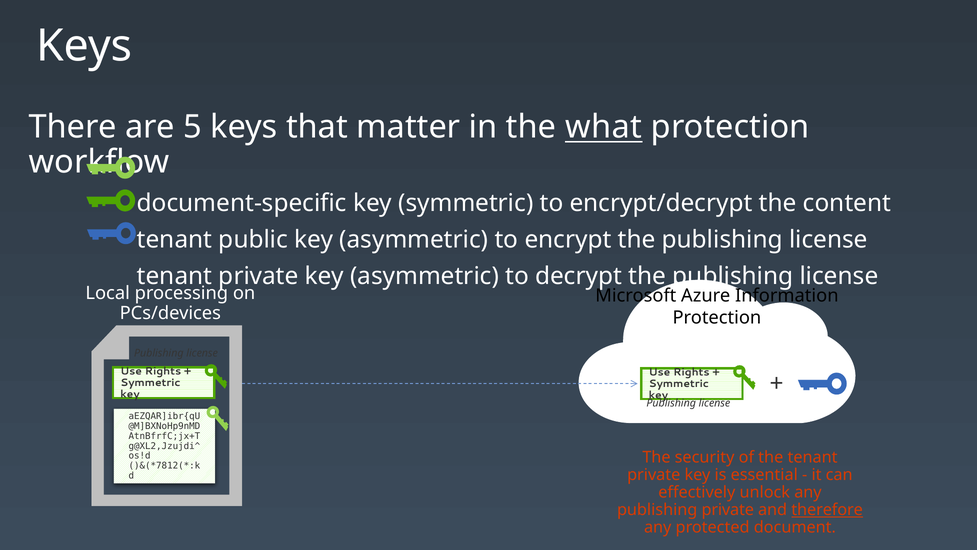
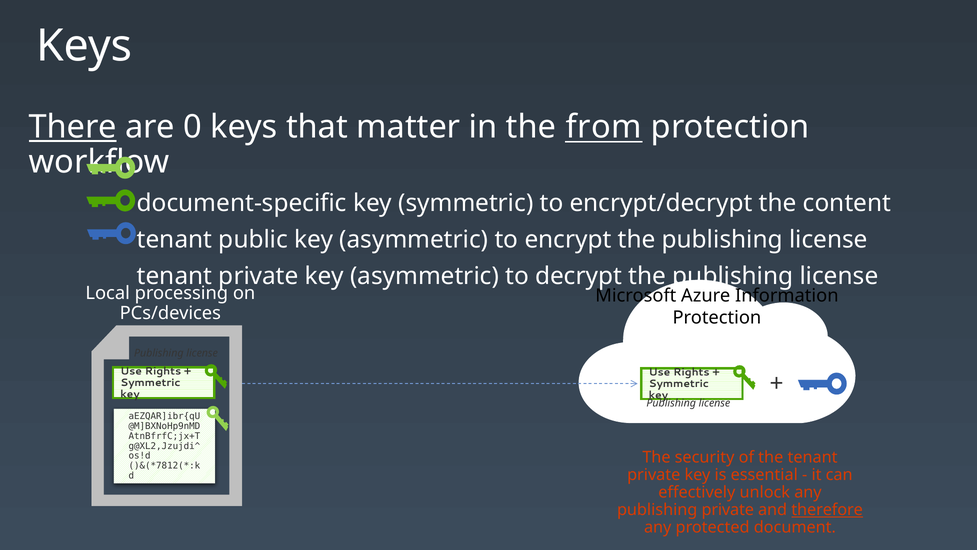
There underline: none -> present
5: 5 -> 0
what: what -> from
